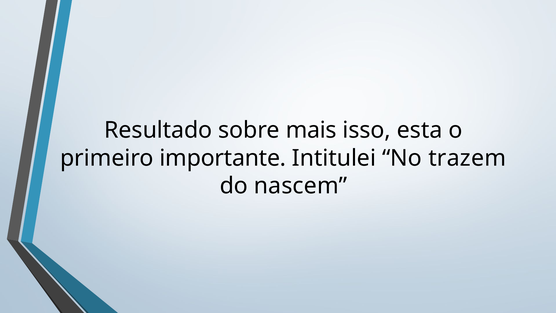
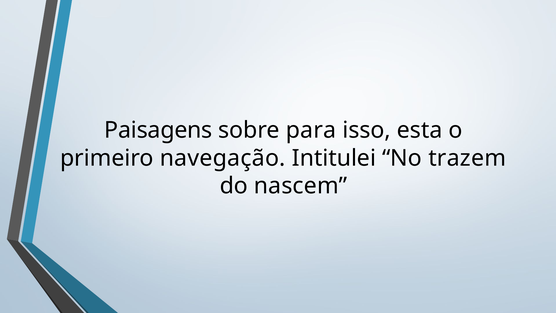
Resultado: Resultado -> Paisagens
mais: mais -> para
importante: importante -> navegação
